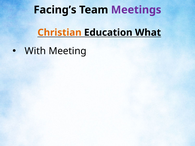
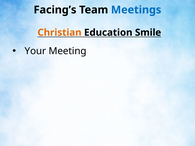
Meetings colour: purple -> blue
What: What -> Smile
With: With -> Your
